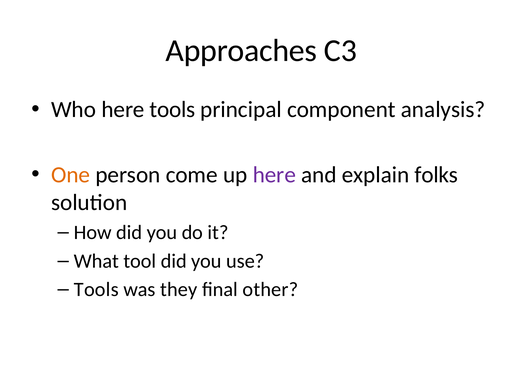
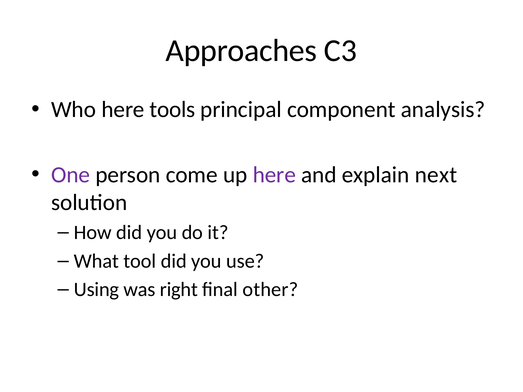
One colour: orange -> purple
folks: folks -> next
Tools at (96, 290): Tools -> Using
they: they -> right
